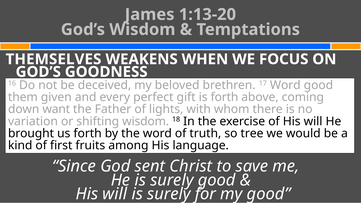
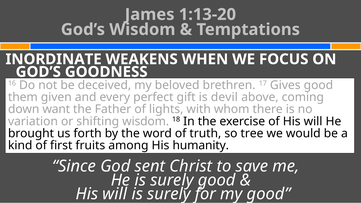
THEMSELVES: THEMSELVES -> INORDINATE
17 Word: Word -> Gives
is forth: forth -> devil
language: language -> humanity
